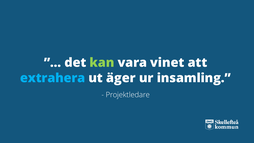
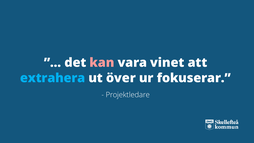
kan colour: light green -> pink
äger: äger -> över
insamling: insamling -> fokuserar
